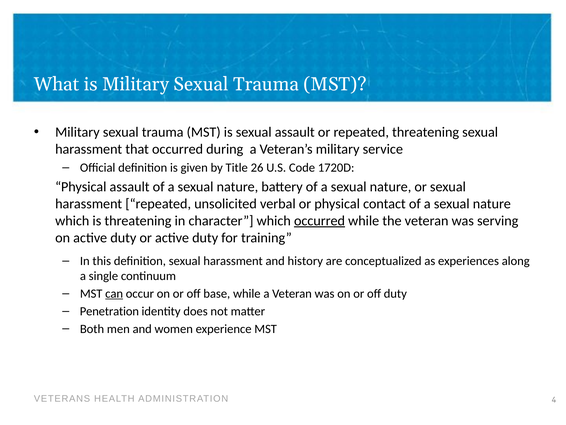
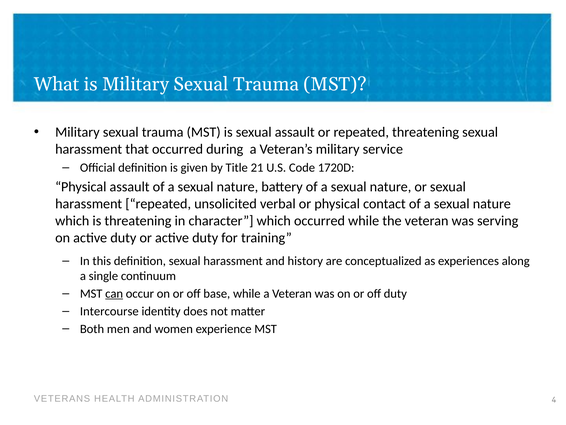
26: 26 -> 21
occurred at (320, 220) underline: present -> none
Penetration: Penetration -> Intercourse
